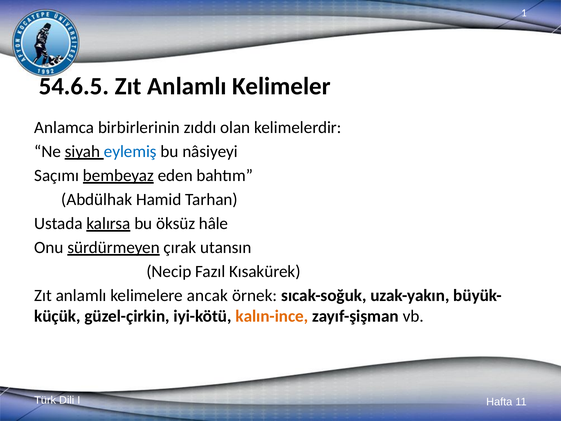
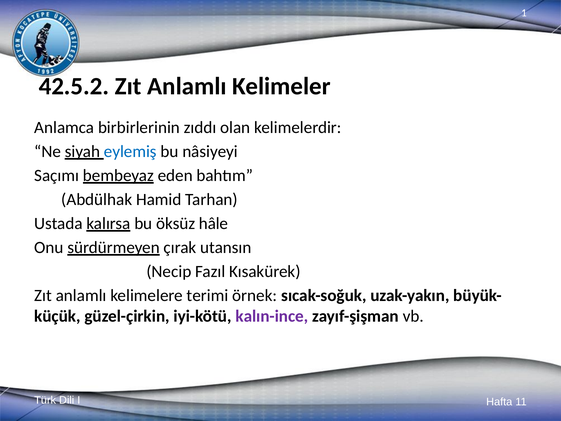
54.6.5: 54.6.5 -> 42.5.2
ancak: ancak -> terimi
kalın-ince colour: orange -> purple
